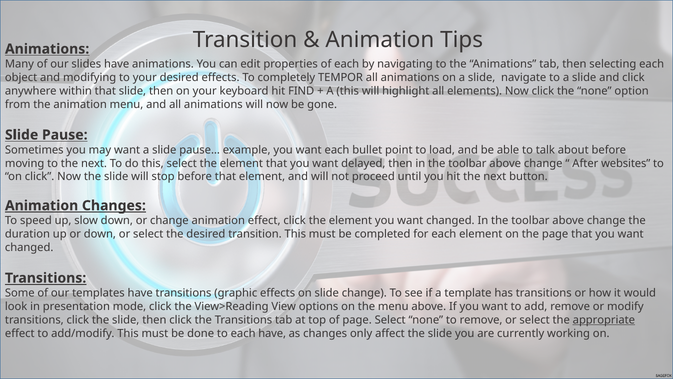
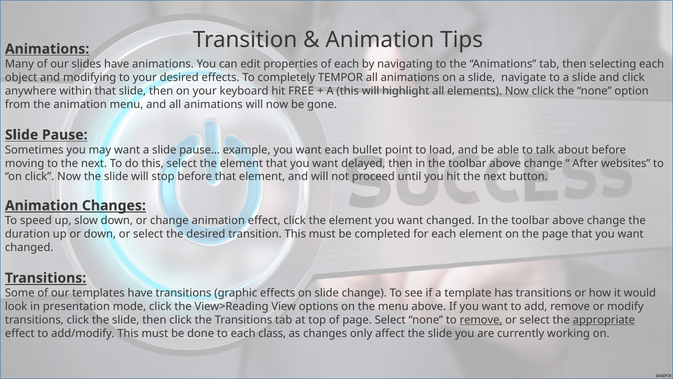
FIND: FIND -> FREE
remove at (481, 320) underline: none -> present
each have: have -> class
